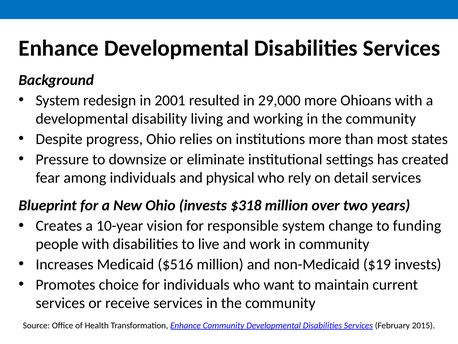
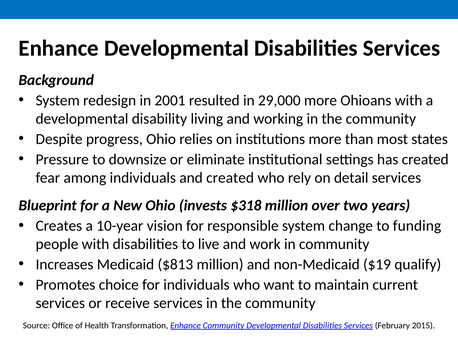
and physical: physical -> created
$516: $516 -> $813
$19 invests: invests -> qualify
